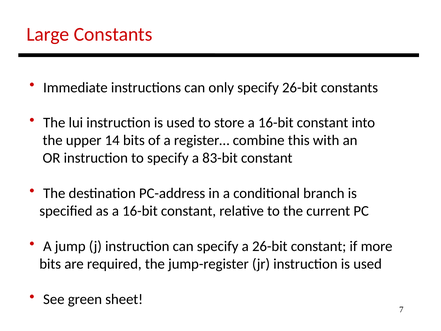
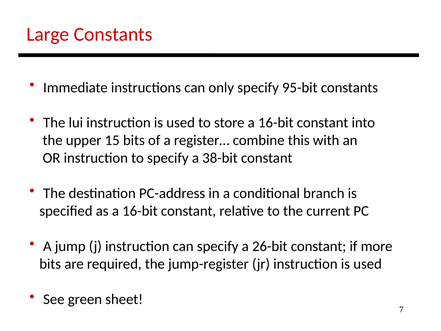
specify 26-bit: 26-bit -> 95-bit
14: 14 -> 15
83-bit: 83-bit -> 38-bit
